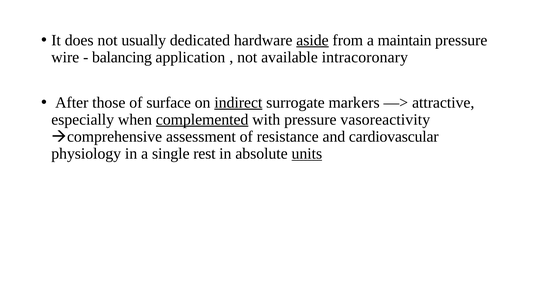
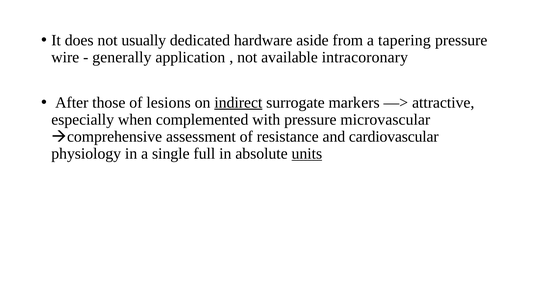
aside underline: present -> none
maintain: maintain -> tapering
balancing: balancing -> generally
surface: surface -> lesions
complemented underline: present -> none
vasoreactivity: vasoreactivity -> microvascular
rest: rest -> full
